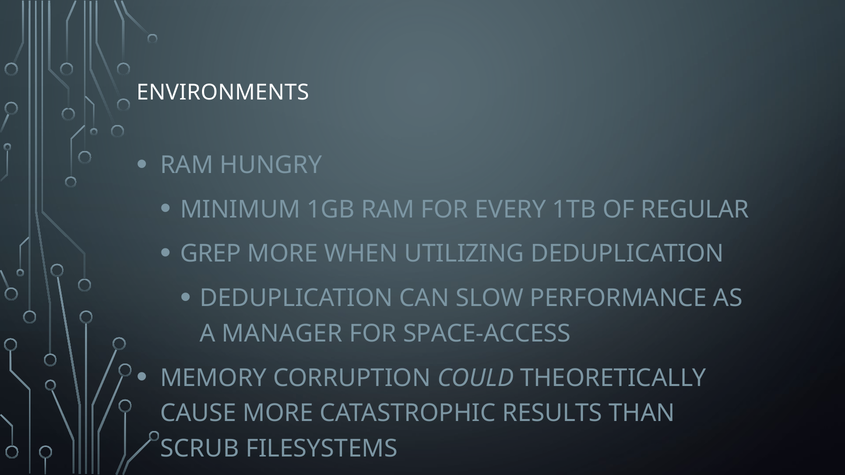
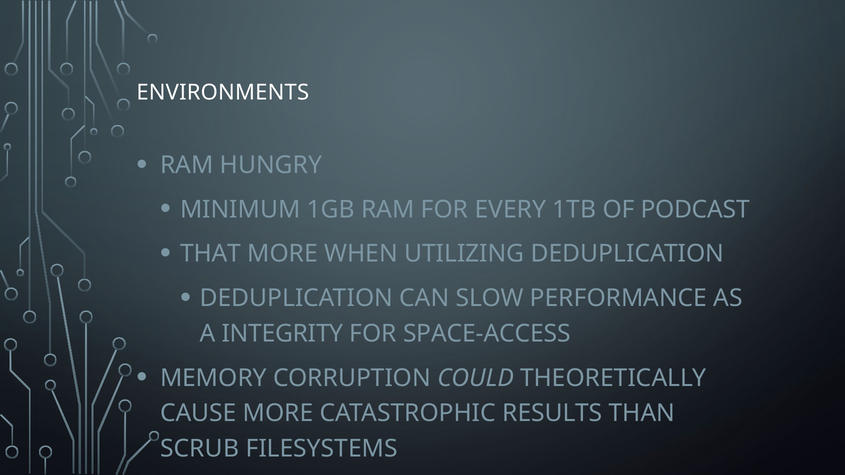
REGULAR: REGULAR -> PODCAST
GREP: GREP -> THAT
MANAGER: MANAGER -> INTEGRITY
